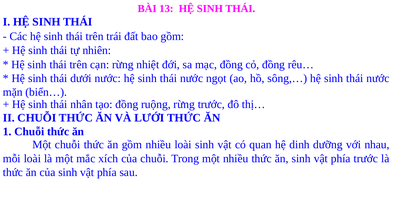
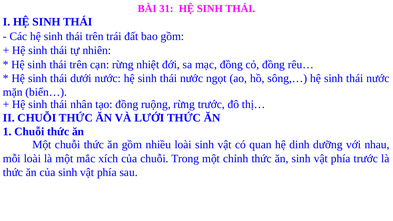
13: 13 -> 31
một nhiều: nhiều -> chỉnh
